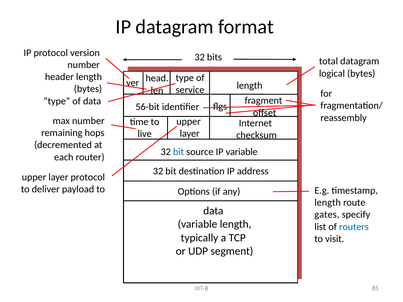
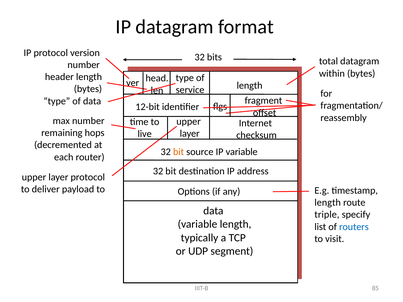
logical: logical -> within
56-bit: 56-bit -> 12-bit
bit at (179, 152) colour: blue -> orange
gates: gates -> triple
